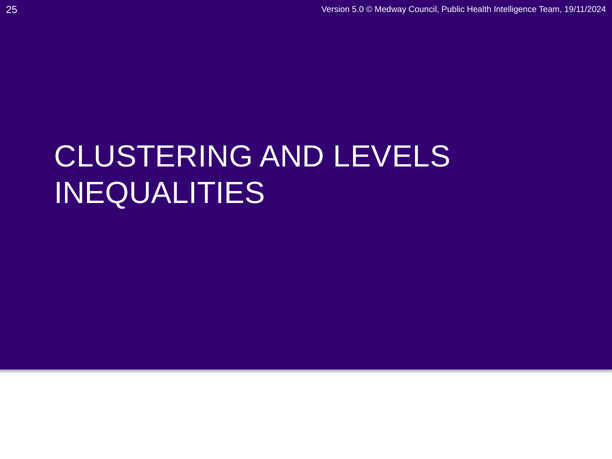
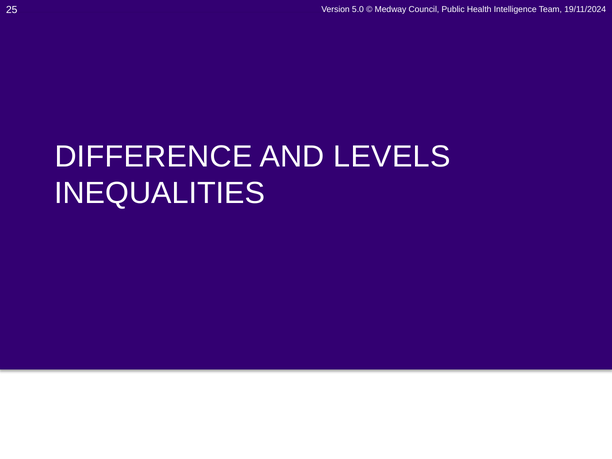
CLUSTERING: CLUSTERING -> DIFFERENCE
